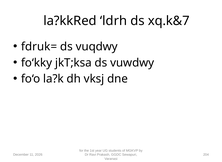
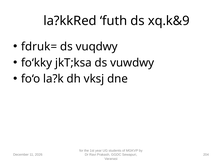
ldrh: ldrh -> futh
xq.k&7: xq.k&7 -> xq.k&9
